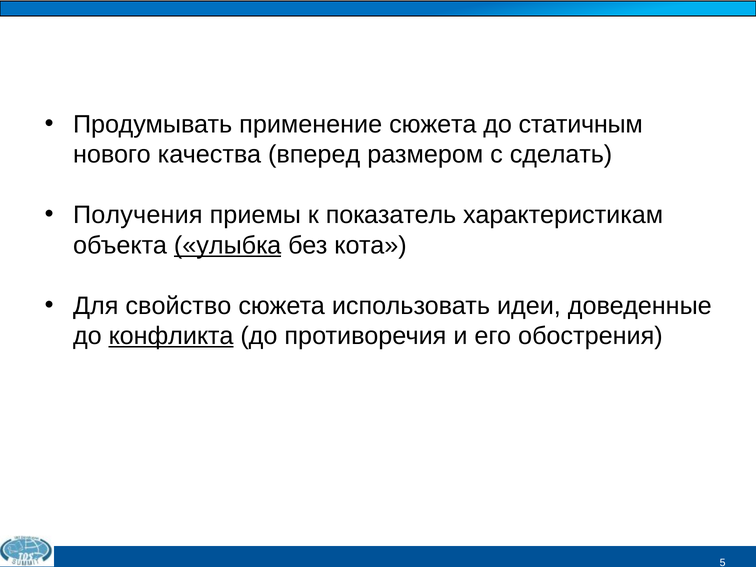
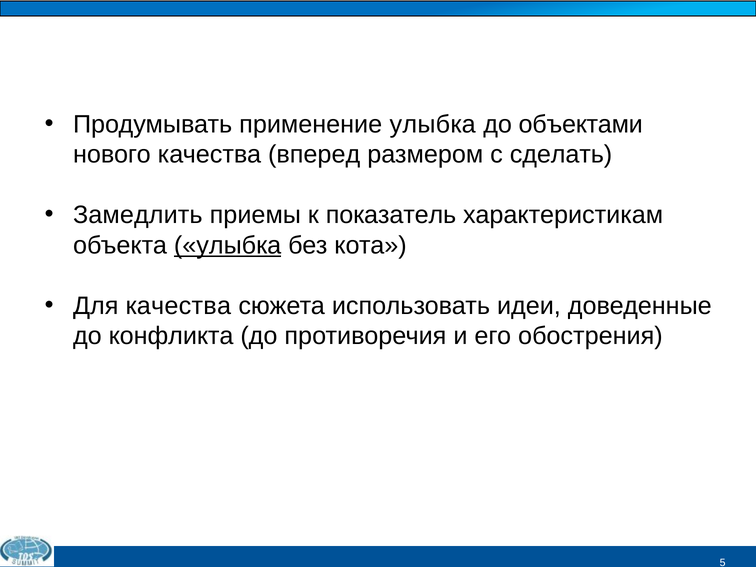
применение сюжета: сюжета -> улыбка
статичным: статичным -> объектами
Получения: Получения -> Замедлить
Для свойство: свойство -> качества
конфликта underline: present -> none
